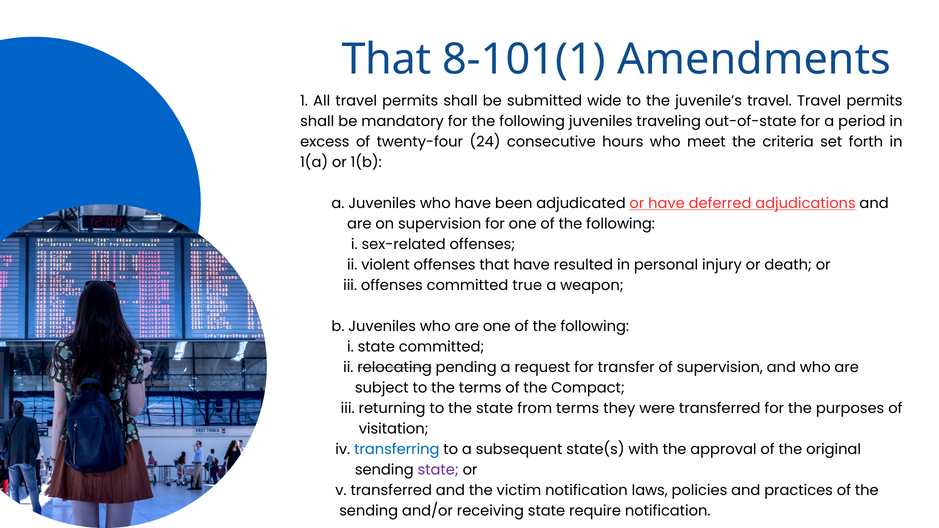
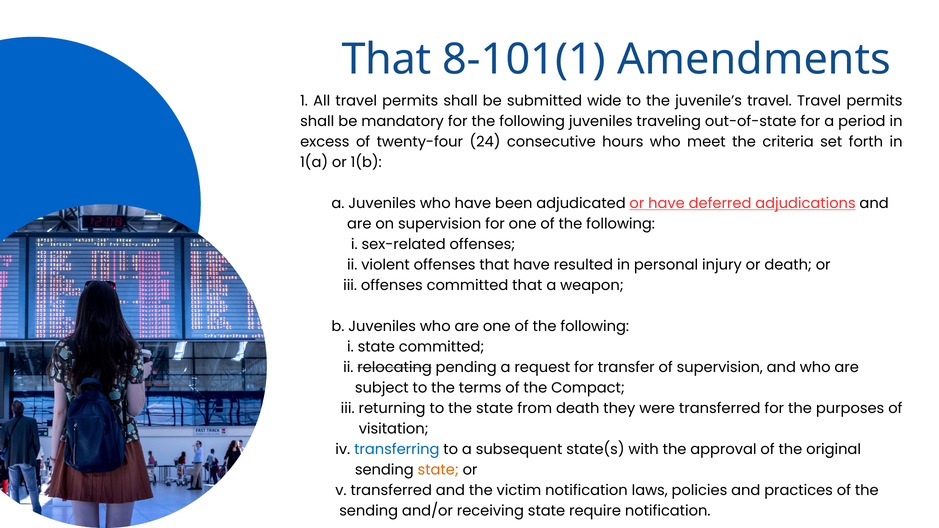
committed true: true -> that
from terms: terms -> death
state at (438, 470) colour: purple -> orange
